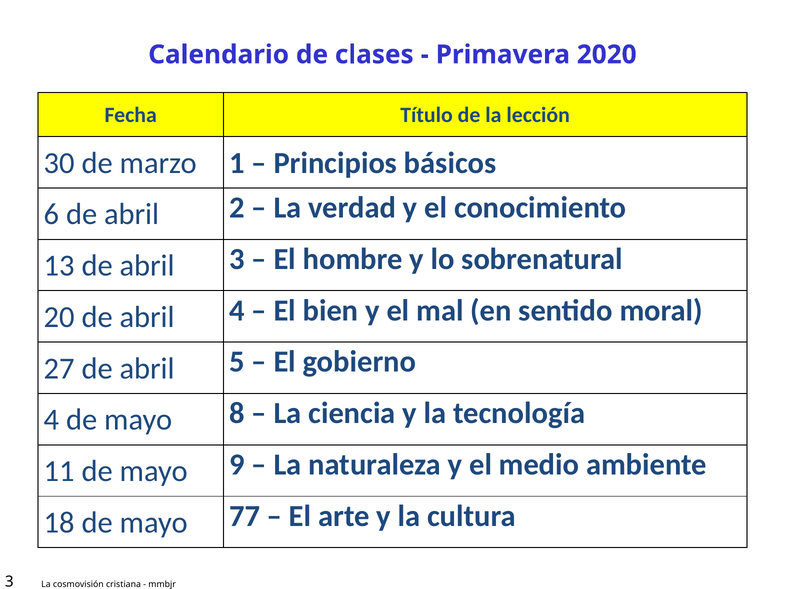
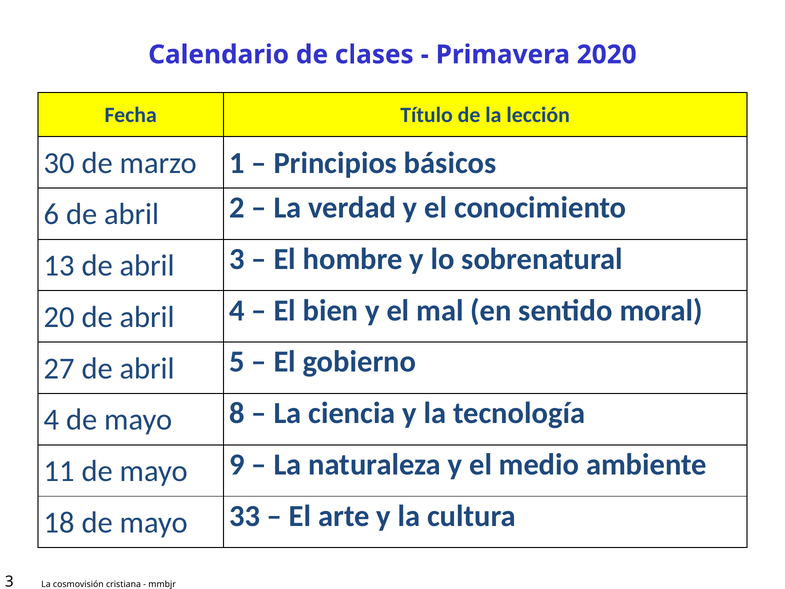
77: 77 -> 33
